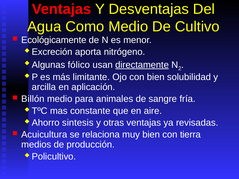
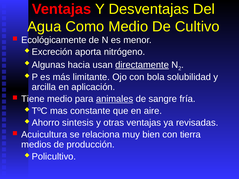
fólico: fólico -> hacia
con bien: bien -> bola
Billón: Billón -> Tiene
animales underline: none -> present
